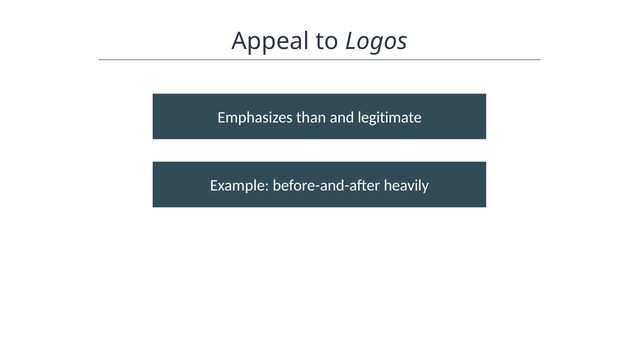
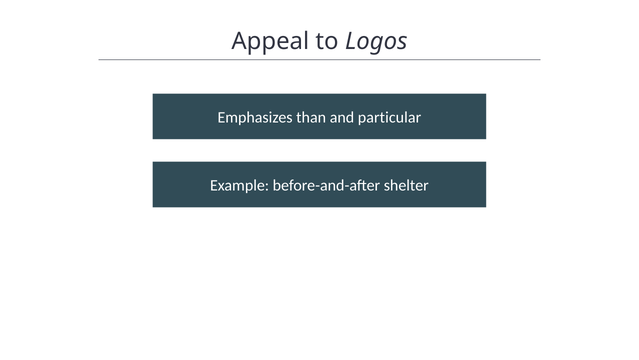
legitimate: legitimate -> particular
heavily: heavily -> shelter
